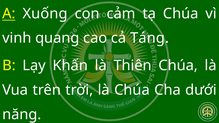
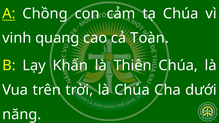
Xuống: Xuống -> Chồng
Táng: Táng -> Toàn
